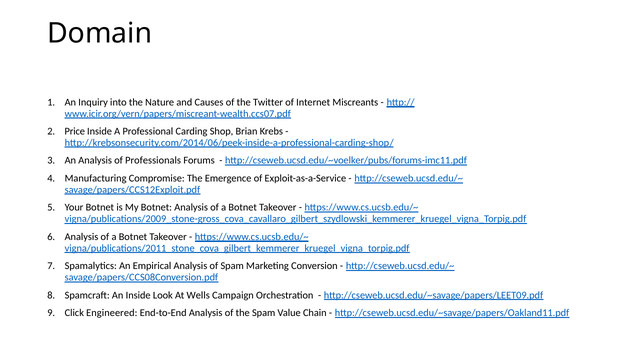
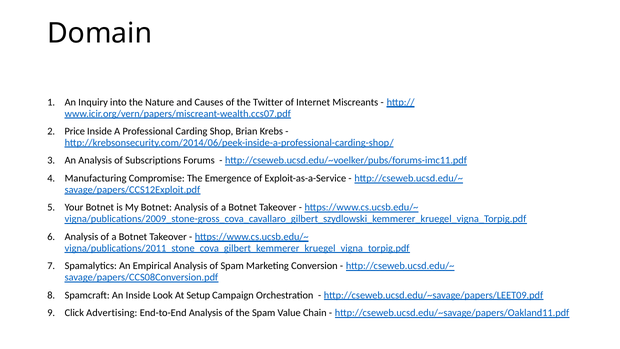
Professionals: Professionals -> Subscriptions
Wells: Wells -> Setup
Engineered: Engineered -> Advertising
